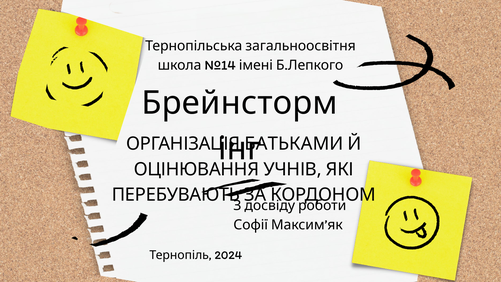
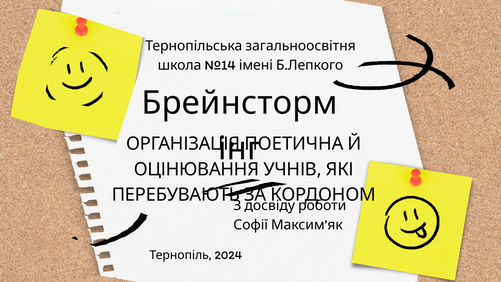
БАТЬКАМИ: БАТЬКАМИ -> ПОЕТИЧНА
